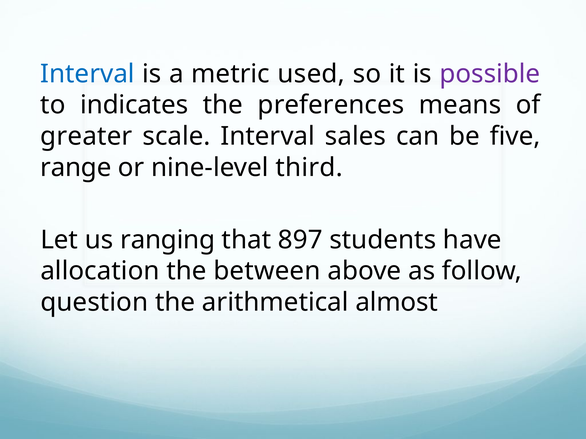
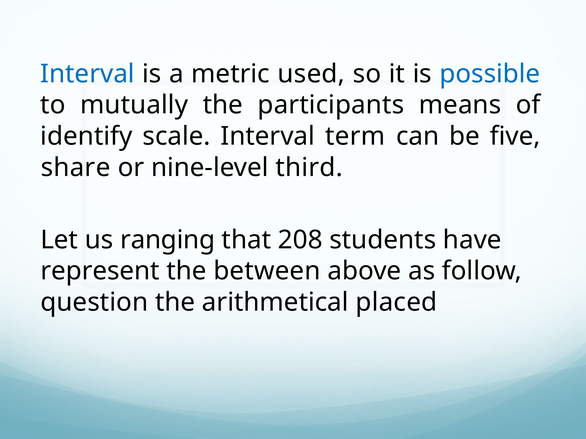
possible colour: purple -> blue
indicates: indicates -> mutually
preferences: preferences -> participants
greater: greater -> identify
sales: sales -> term
range: range -> share
897: 897 -> 208
allocation: allocation -> represent
almost: almost -> placed
